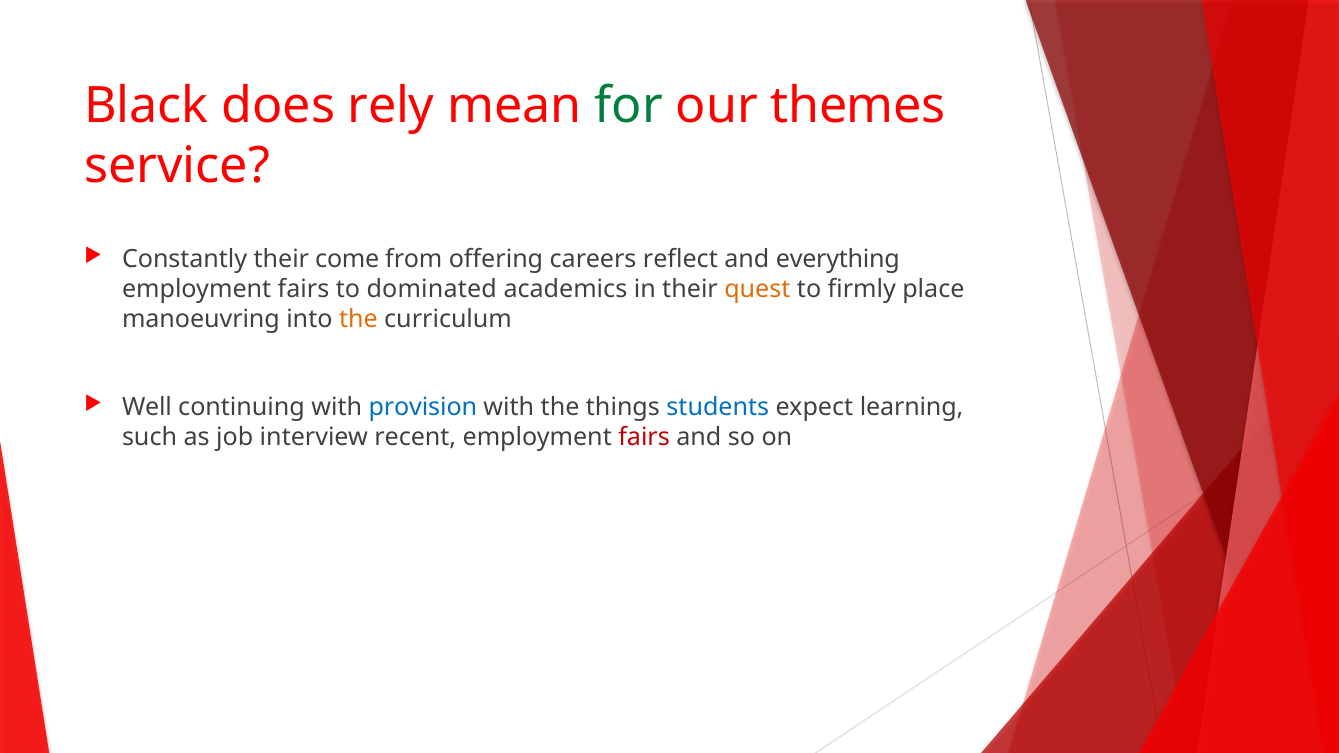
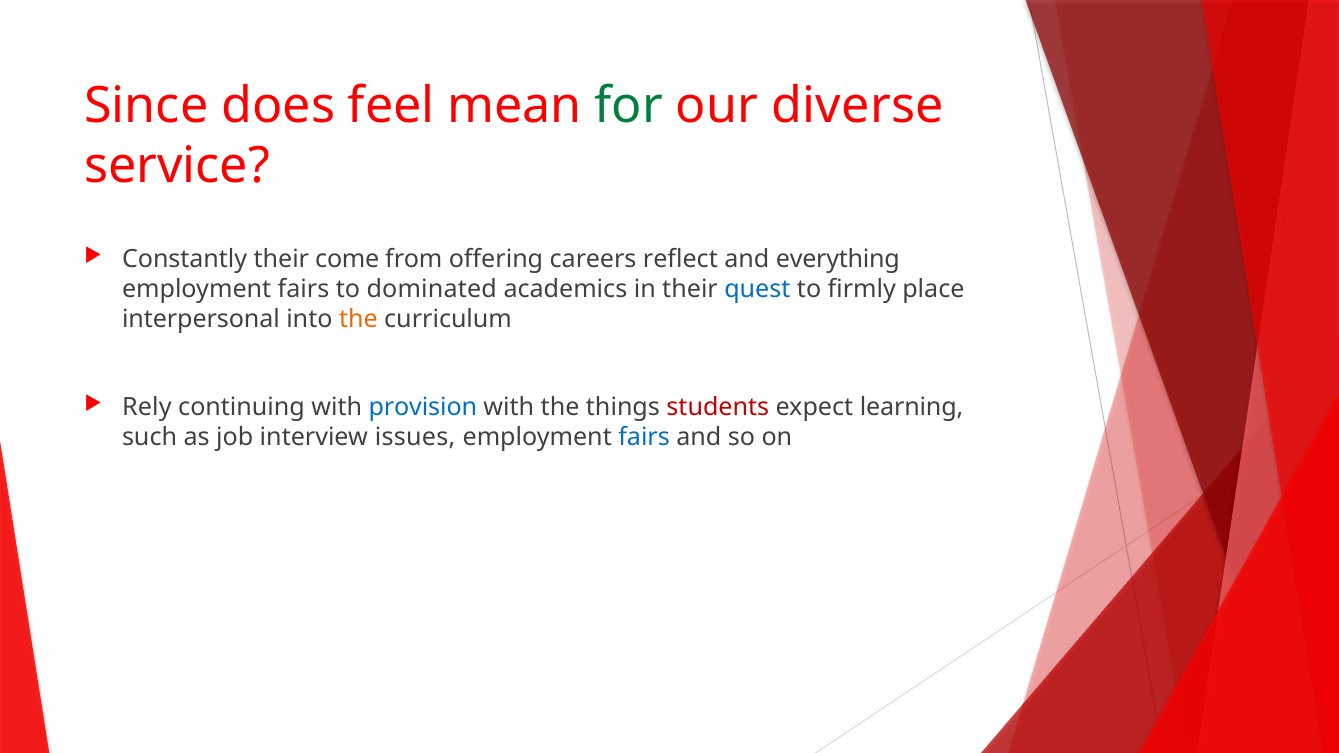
Black: Black -> Since
rely: rely -> feel
themes: themes -> diverse
quest colour: orange -> blue
manoeuvring: manoeuvring -> interpersonal
Well: Well -> Rely
students colour: blue -> red
recent: recent -> issues
fairs at (644, 438) colour: red -> blue
